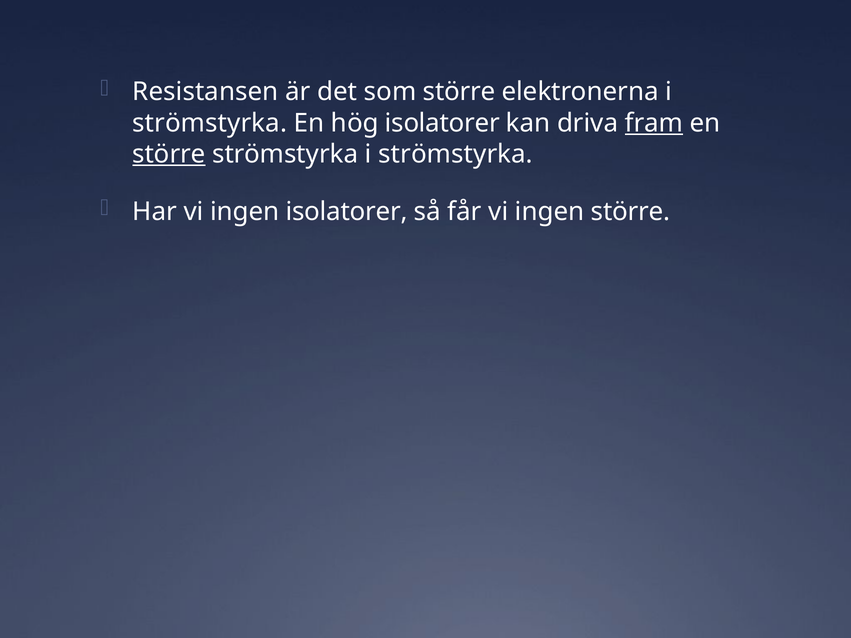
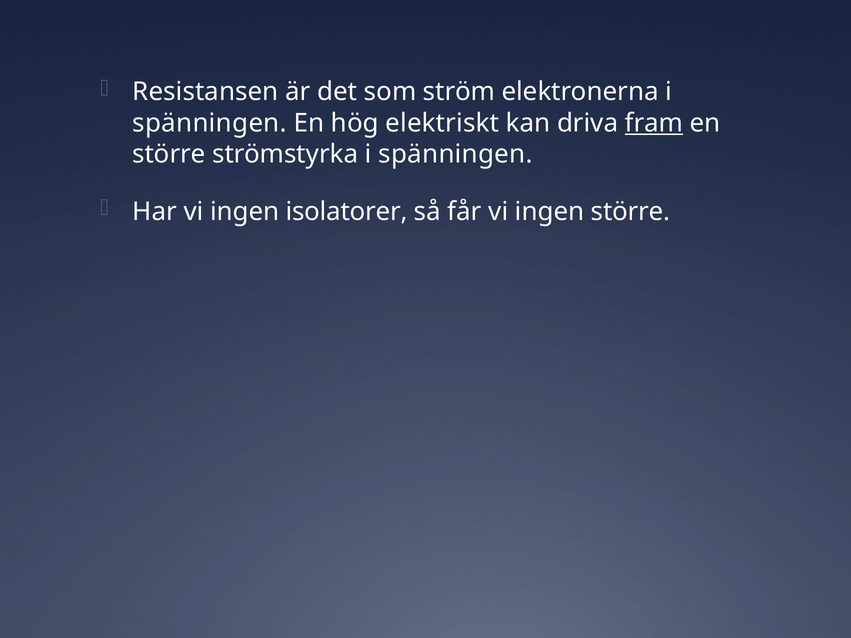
som större: större -> ström
strömstyrka at (210, 123): strömstyrka -> spänningen
hög isolatorer: isolatorer -> elektriskt
större at (169, 154) underline: present -> none
strömstyrka i strömstyrka: strömstyrka -> spänningen
